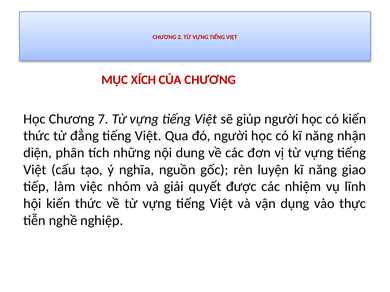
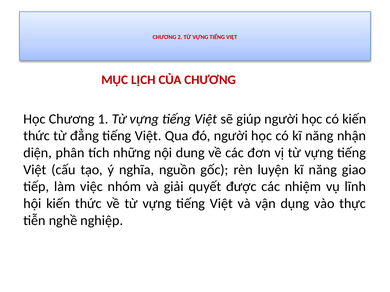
XÍCH: XÍCH -> LỊCH
7: 7 -> 1
